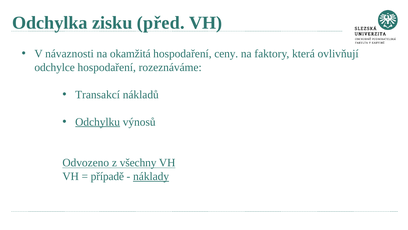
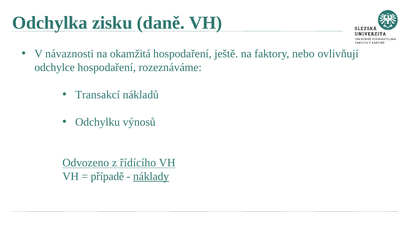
před: před -> daně
ceny: ceny -> ještě
která: která -> nebo
Odchylku underline: present -> none
všechny: všechny -> řídícího
